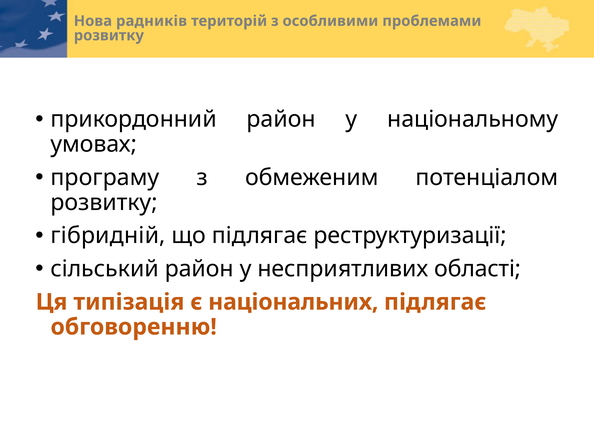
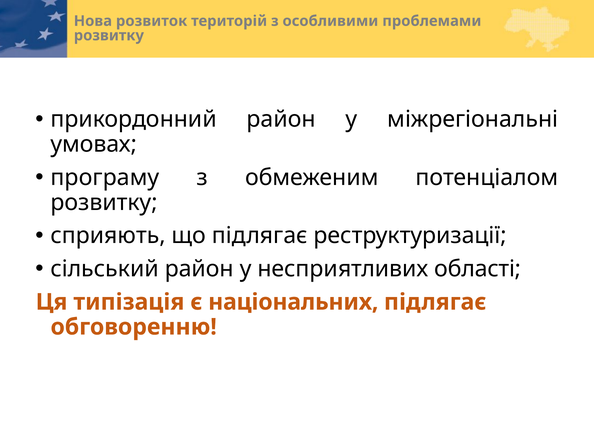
радників: радників -> розвиток
національному: національному -> міжрегіональні
гібридній: гібридній -> сприяють
